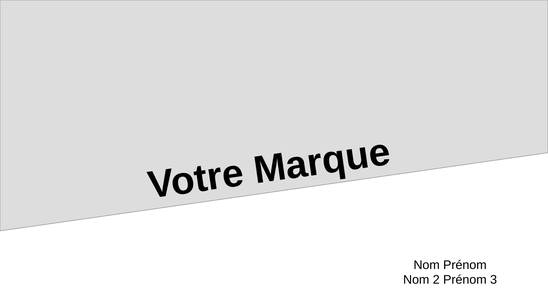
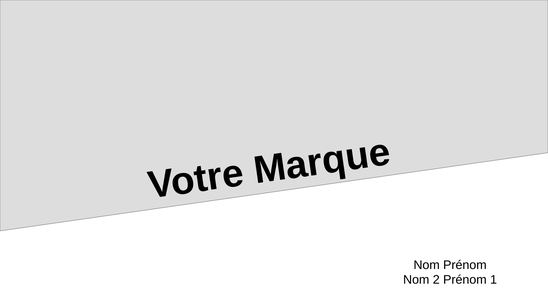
3: 3 -> 1
